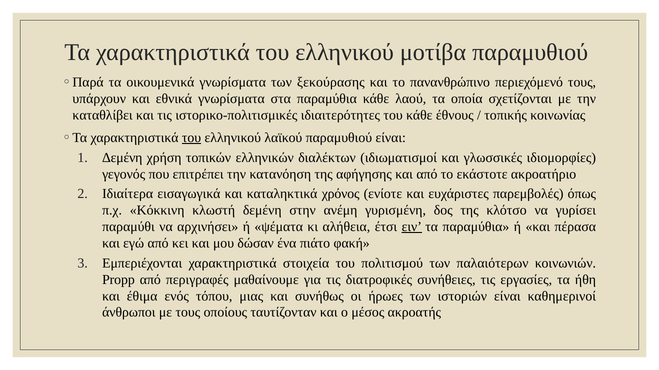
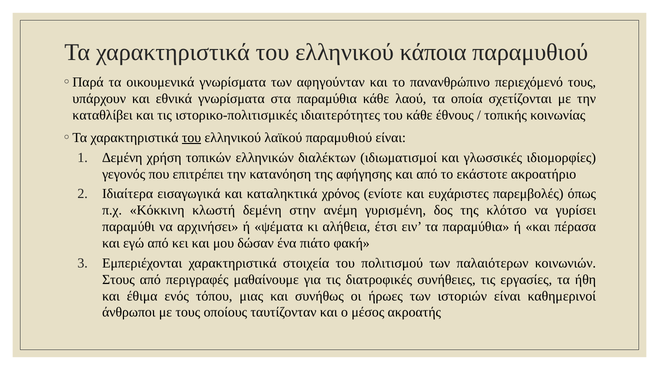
μοτίβα: μοτίβα -> κάποια
ξεκούρασης: ξεκούρασης -> αφηγούνταν
ειν underline: present -> none
Propp: Propp -> Στους
